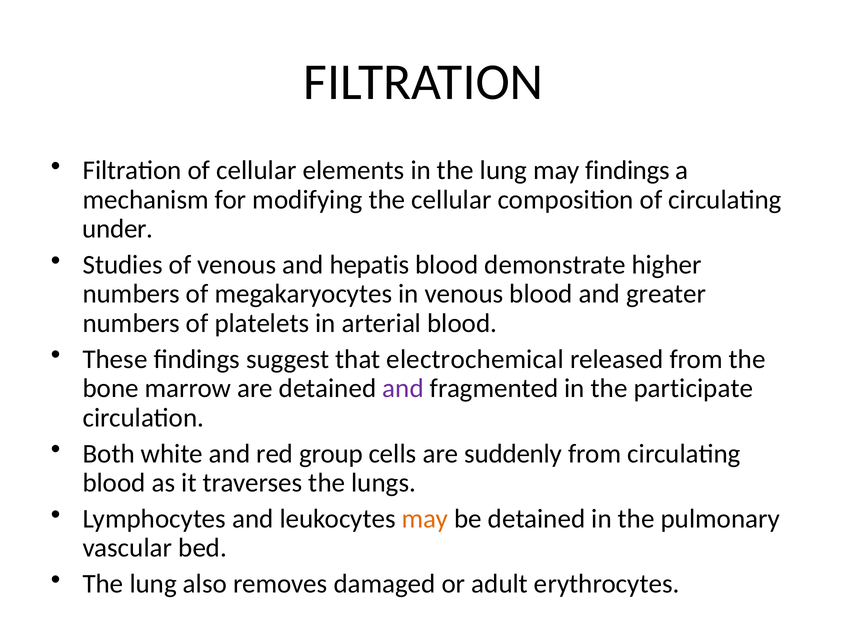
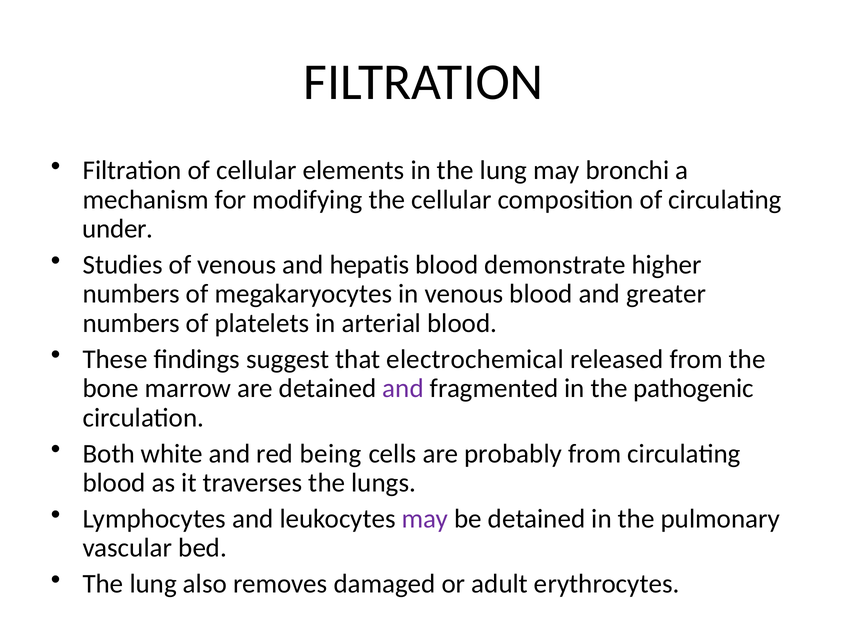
may findings: findings -> bronchi
participate: participate -> pathogenic
group: group -> being
suddenly: suddenly -> probably
may at (425, 519) colour: orange -> purple
